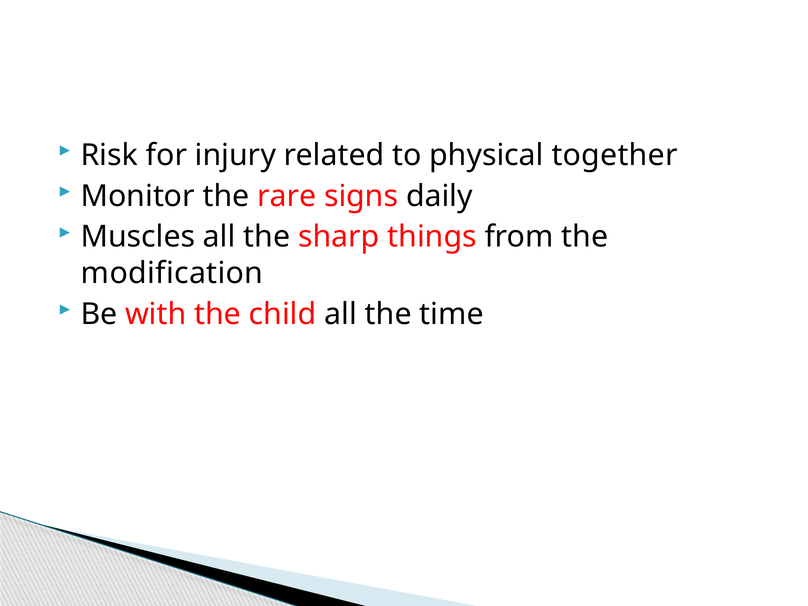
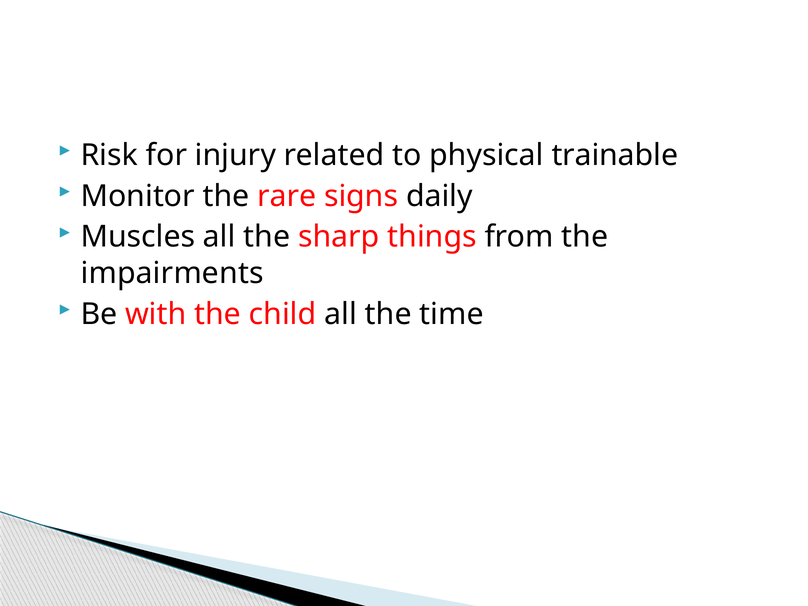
together: together -> trainable
modification: modification -> impairments
